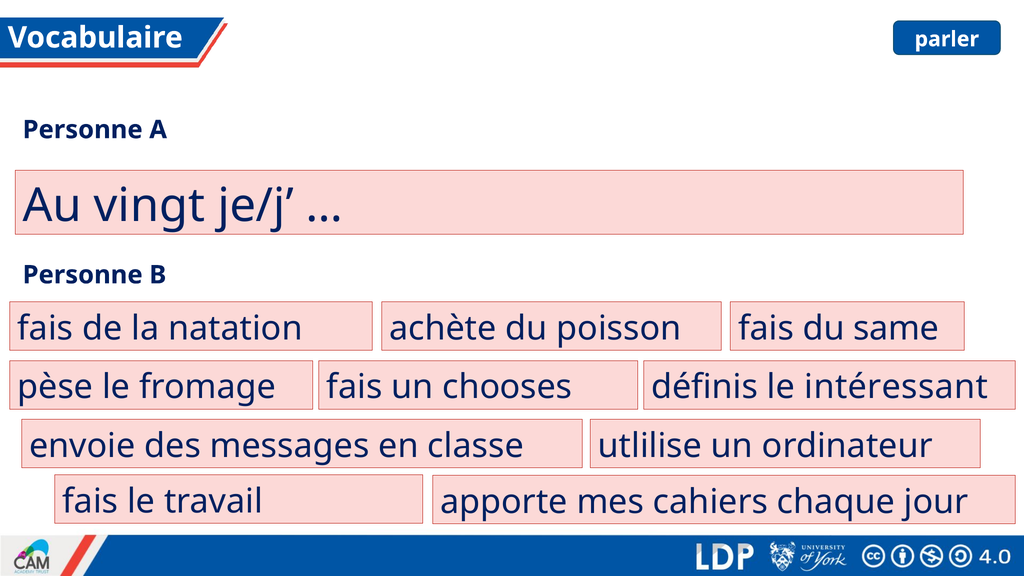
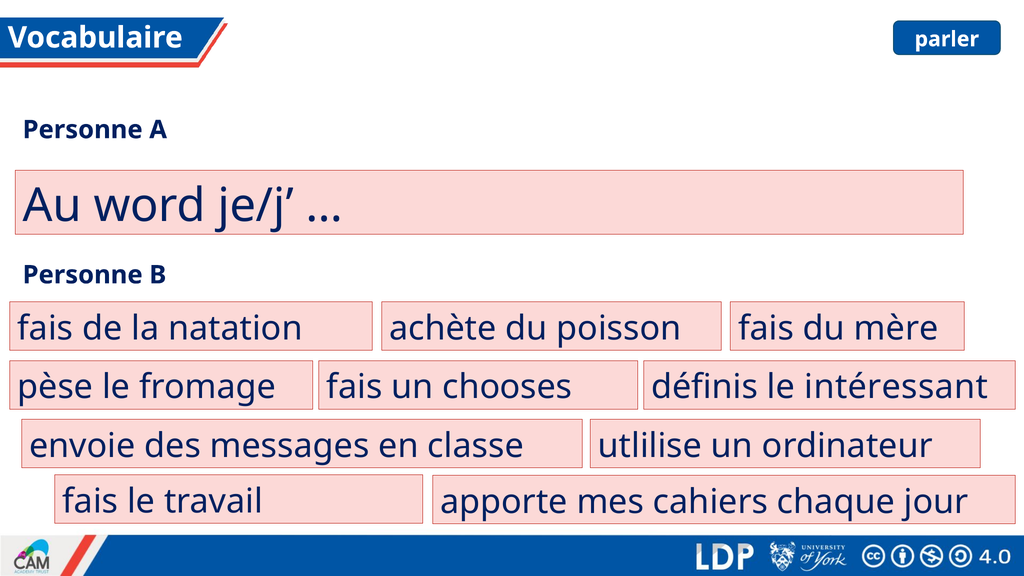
vingt: vingt -> word
same: same -> mère
